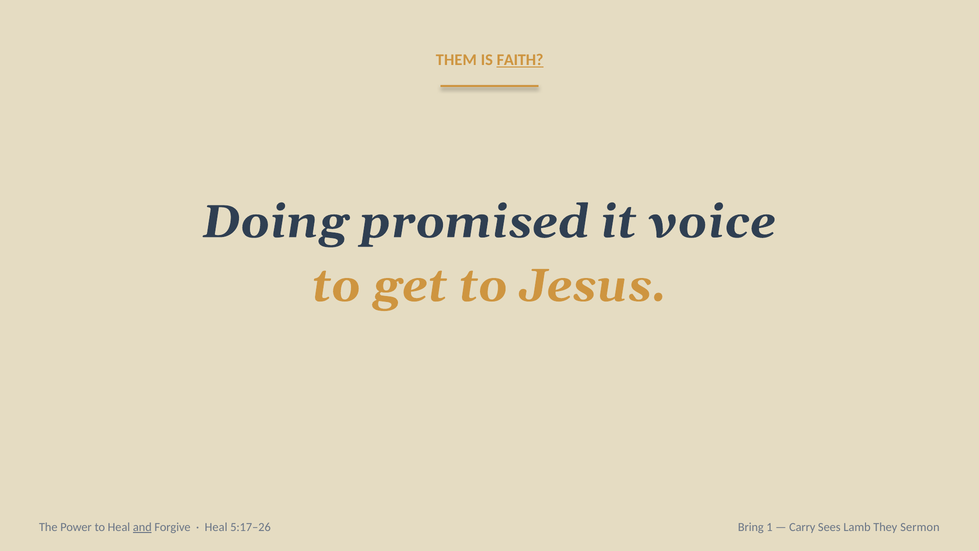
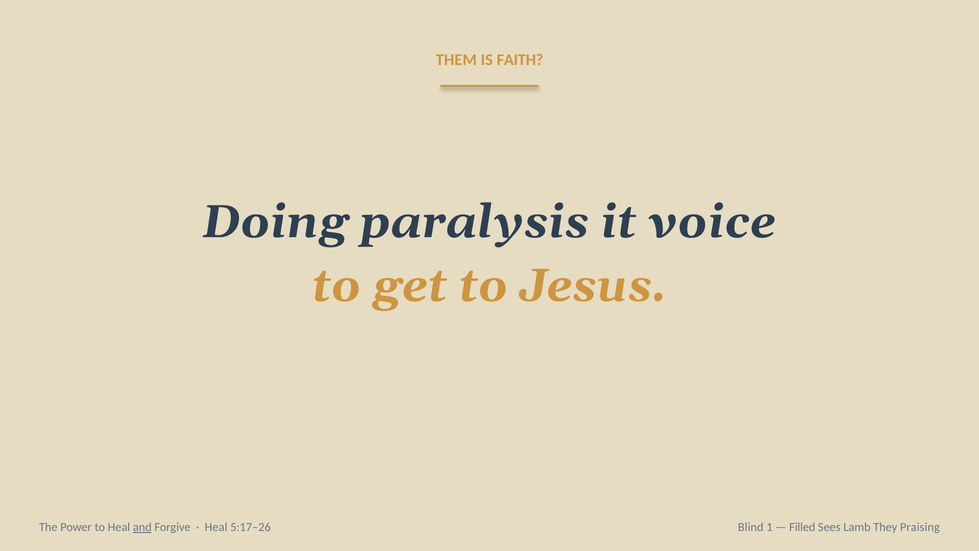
FAITH underline: present -> none
promised: promised -> paralysis
Bring: Bring -> Blind
Carry: Carry -> Filled
Sermon: Sermon -> Praising
